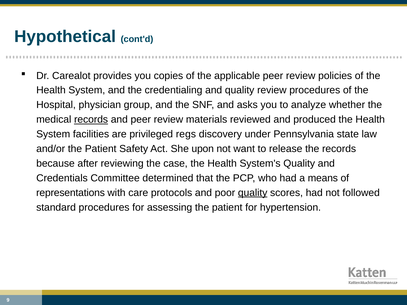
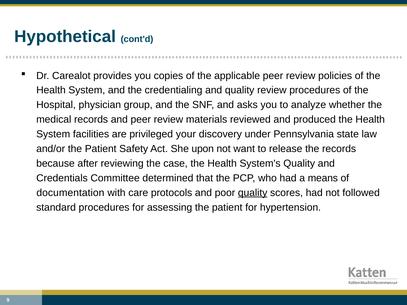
records at (91, 120) underline: present -> none
regs: regs -> your
representations: representations -> documentation
